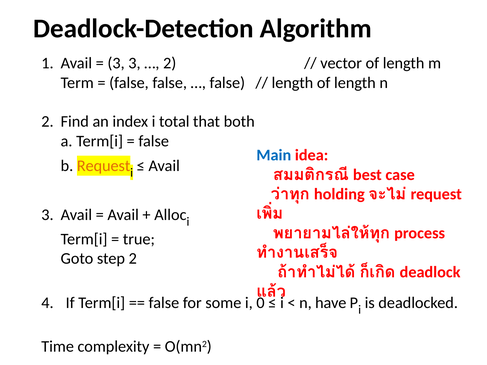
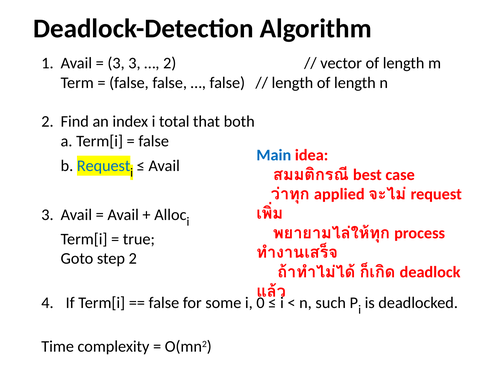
Request at (104, 166) colour: orange -> blue
holding: holding -> applied
have: have -> such
